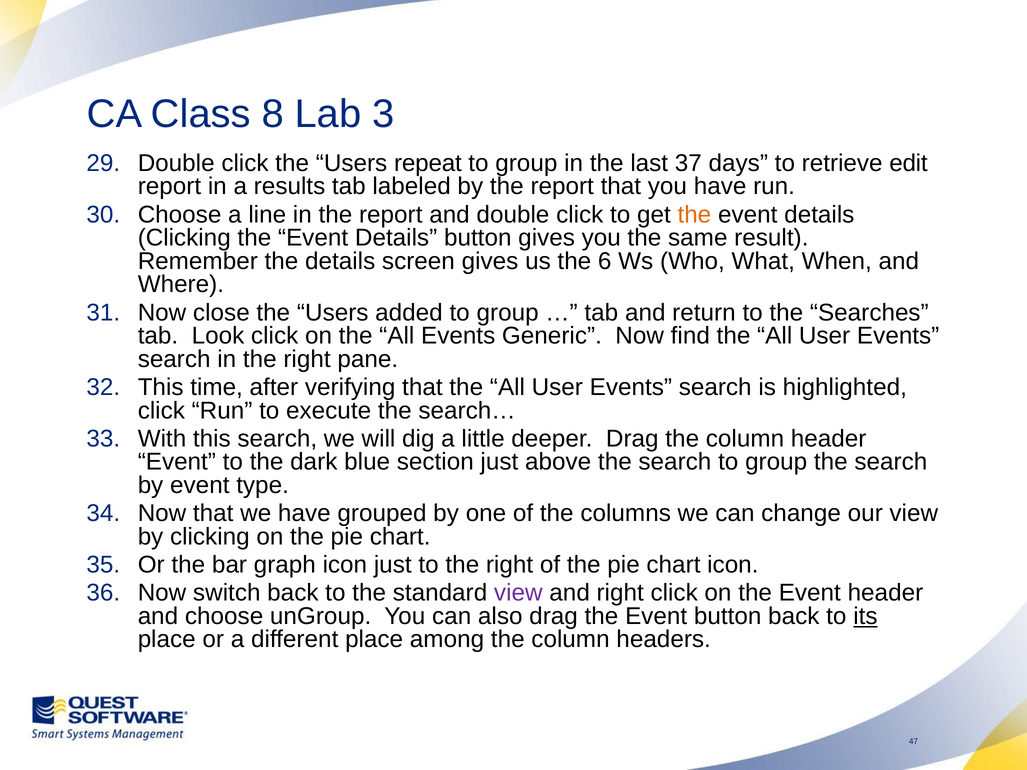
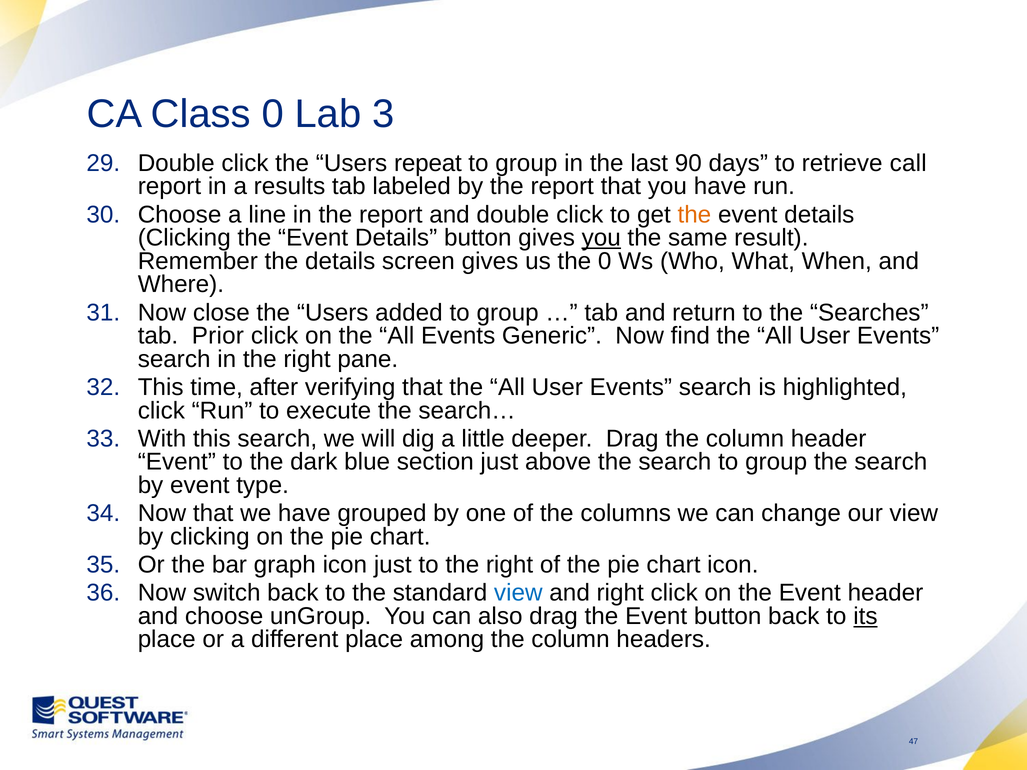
Class 8: 8 -> 0
37: 37 -> 90
edit: edit -> call
you at (601, 238) underline: none -> present
the 6: 6 -> 0
Look: Look -> Prior
view at (518, 593) colour: purple -> blue
